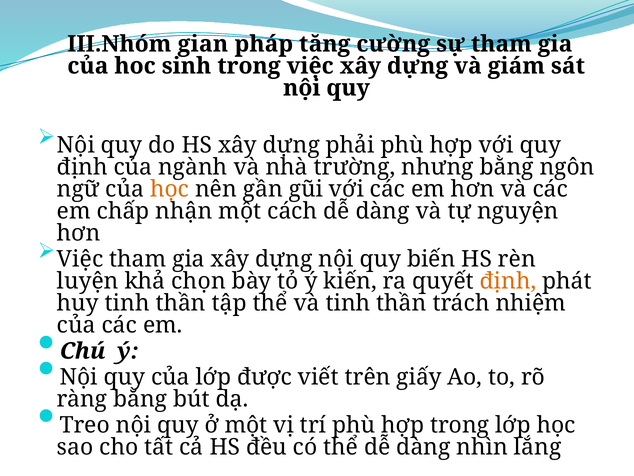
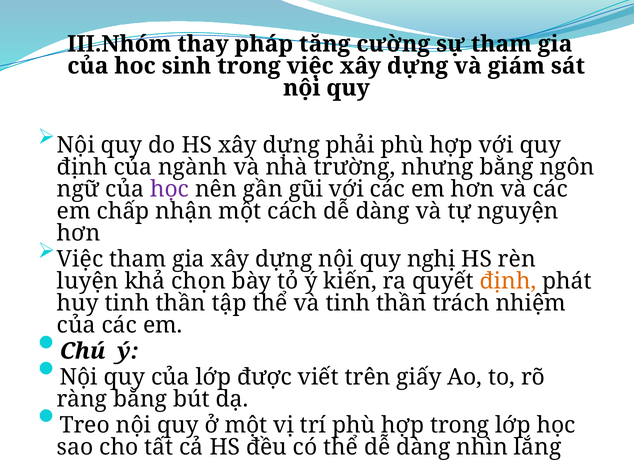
gian: gian -> thay
học at (170, 189) colour: orange -> purple
biến: biến -> nghị
